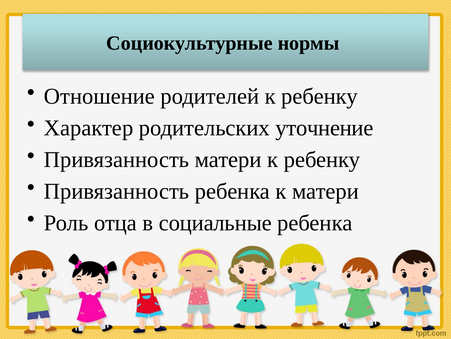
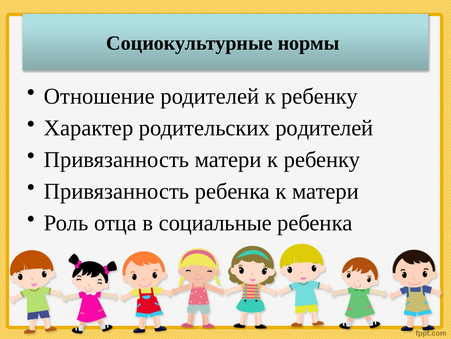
родительских уточнение: уточнение -> родителей
